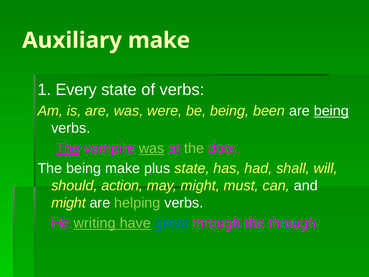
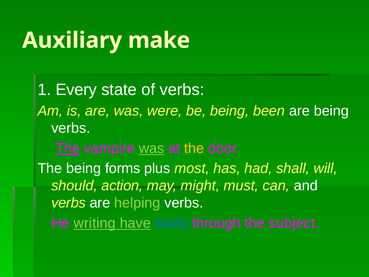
being at (331, 111) underline: present -> none
the at (194, 148) colour: light green -> yellow
being make: make -> forms
plus state: state -> most
might at (69, 203): might -> verbs
great: great -> study
the through: through -> subject
